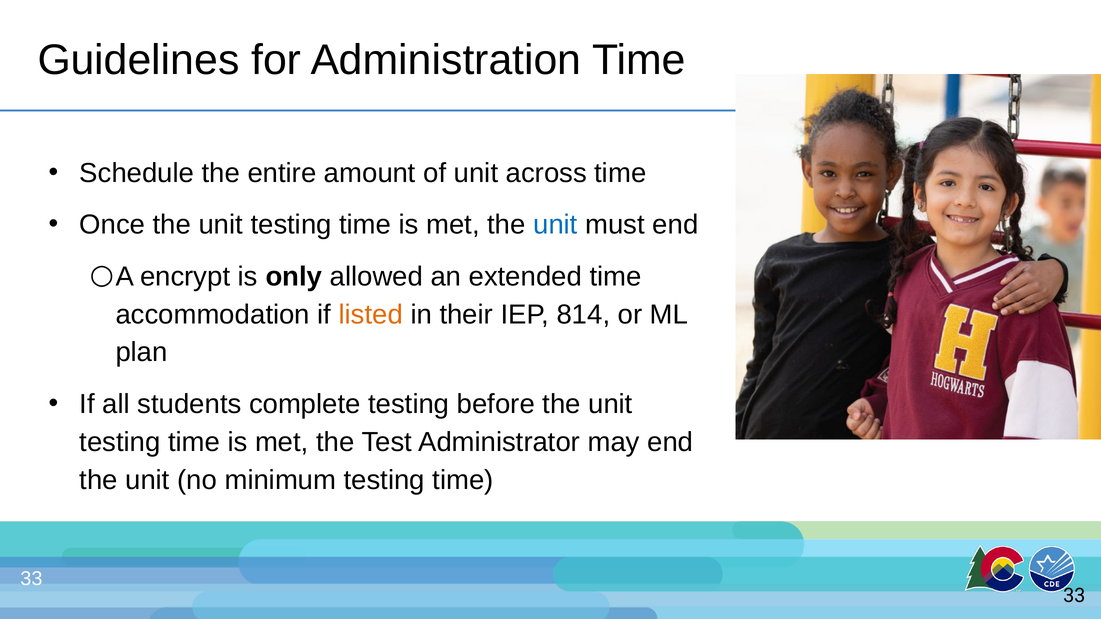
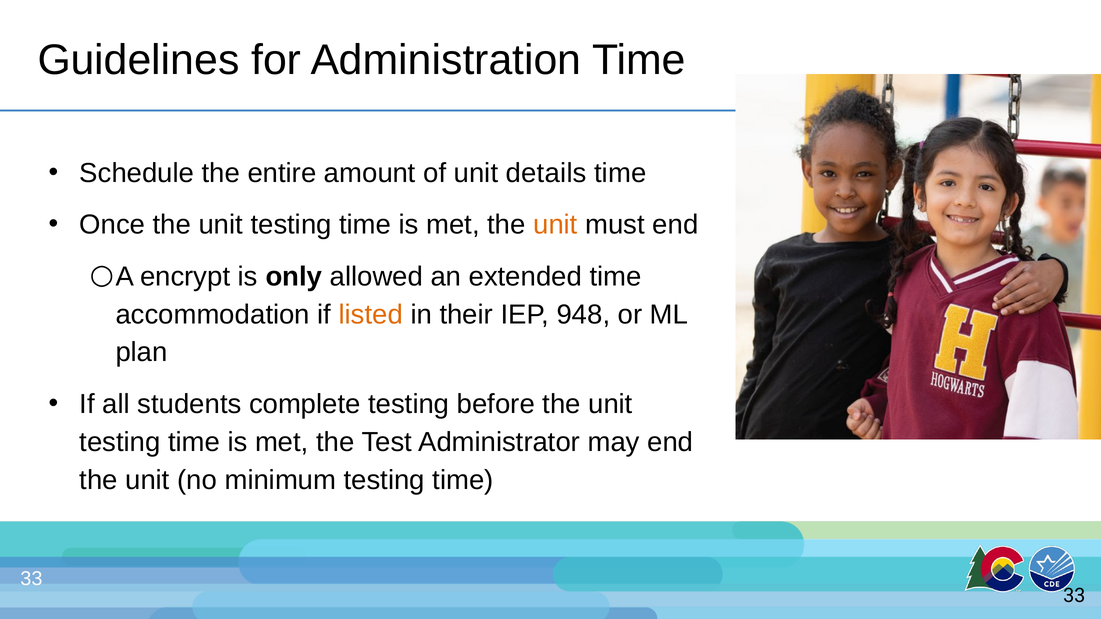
across: across -> details
unit at (555, 225) colour: blue -> orange
814: 814 -> 948
